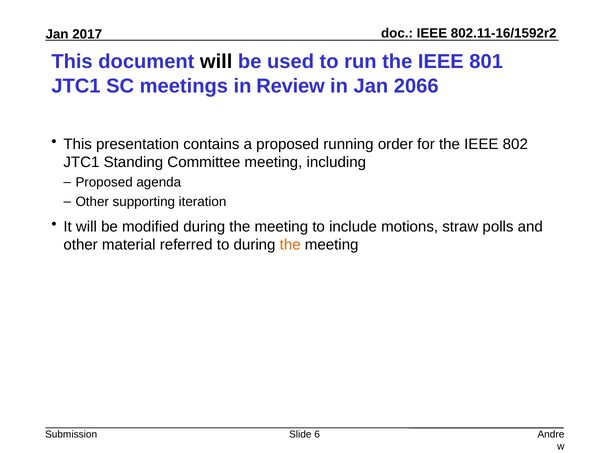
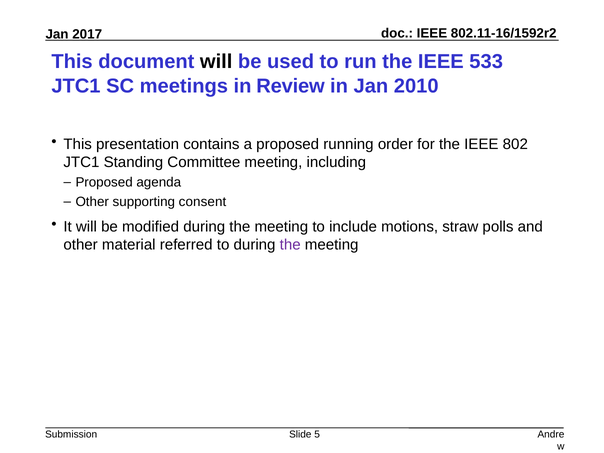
801: 801 -> 533
2066: 2066 -> 2010
iteration: iteration -> consent
the at (290, 245) colour: orange -> purple
6: 6 -> 5
